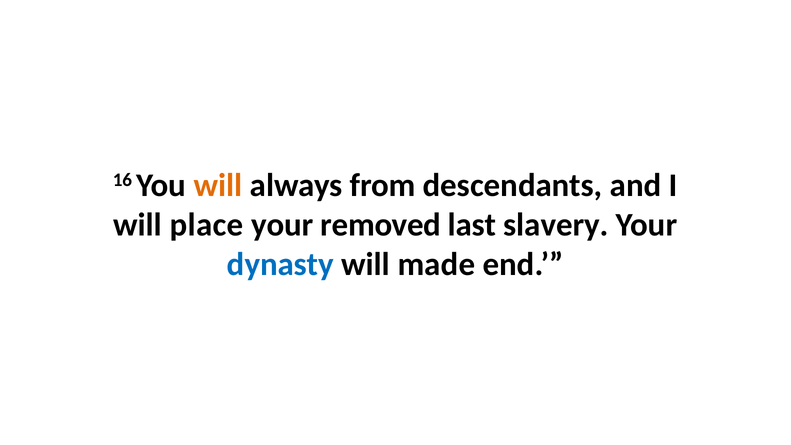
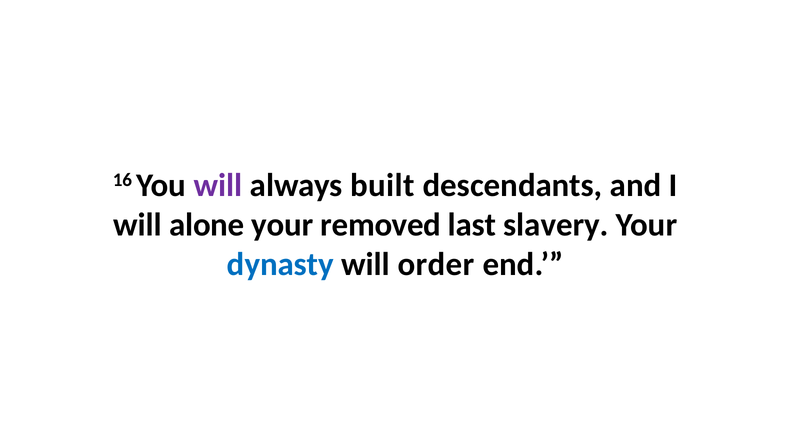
will at (218, 185) colour: orange -> purple
from: from -> built
place: place -> alone
made: made -> order
